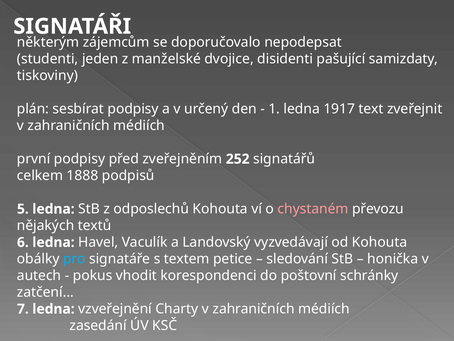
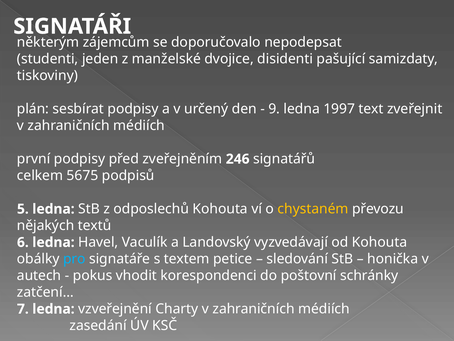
1: 1 -> 9
1917: 1917 -> 1997
252: 252 -> 246
1888: 1888 -> 5675
chystaném colour: pink -> yellow
